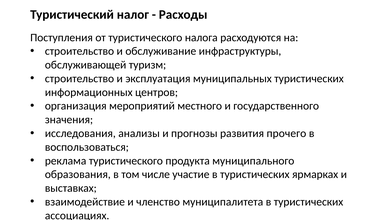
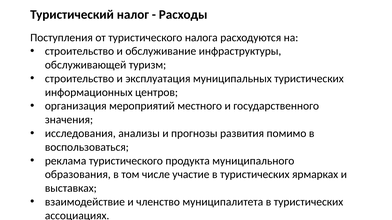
прочего: прочего -> помимо
